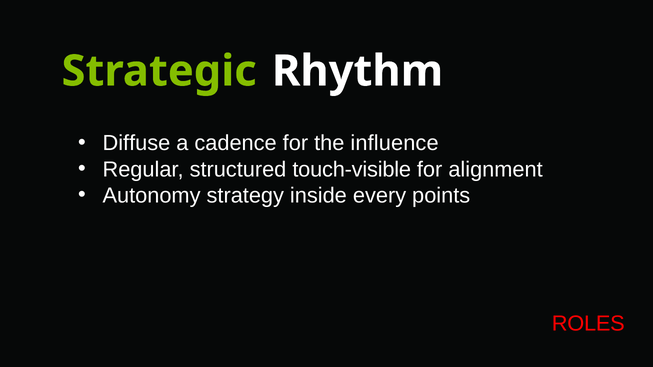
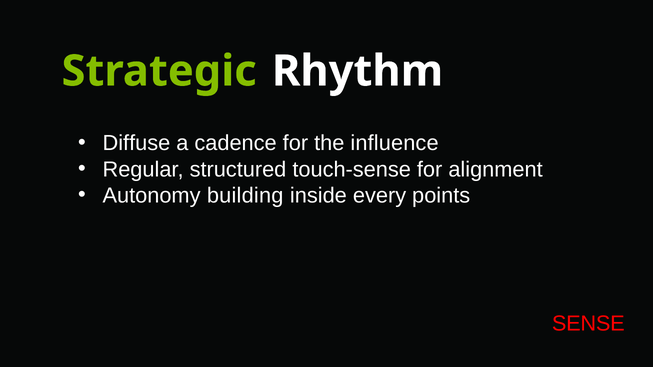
touch-visible: touch-visible -> touch-sense
strategy: strategy -> building
ROLES: ROLES -> SENSE
